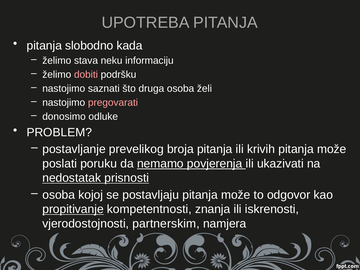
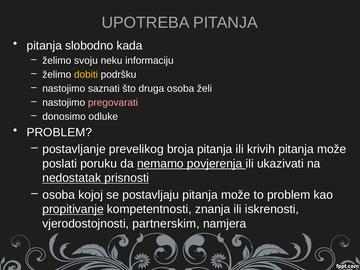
stava: stava -> svoju
dobiti colour: pink -> yellow
to odgovor: odgovor -> problem
